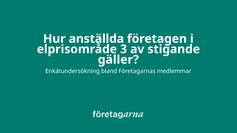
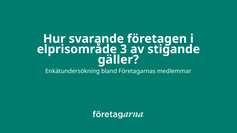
anställda: anställda -> svarande
